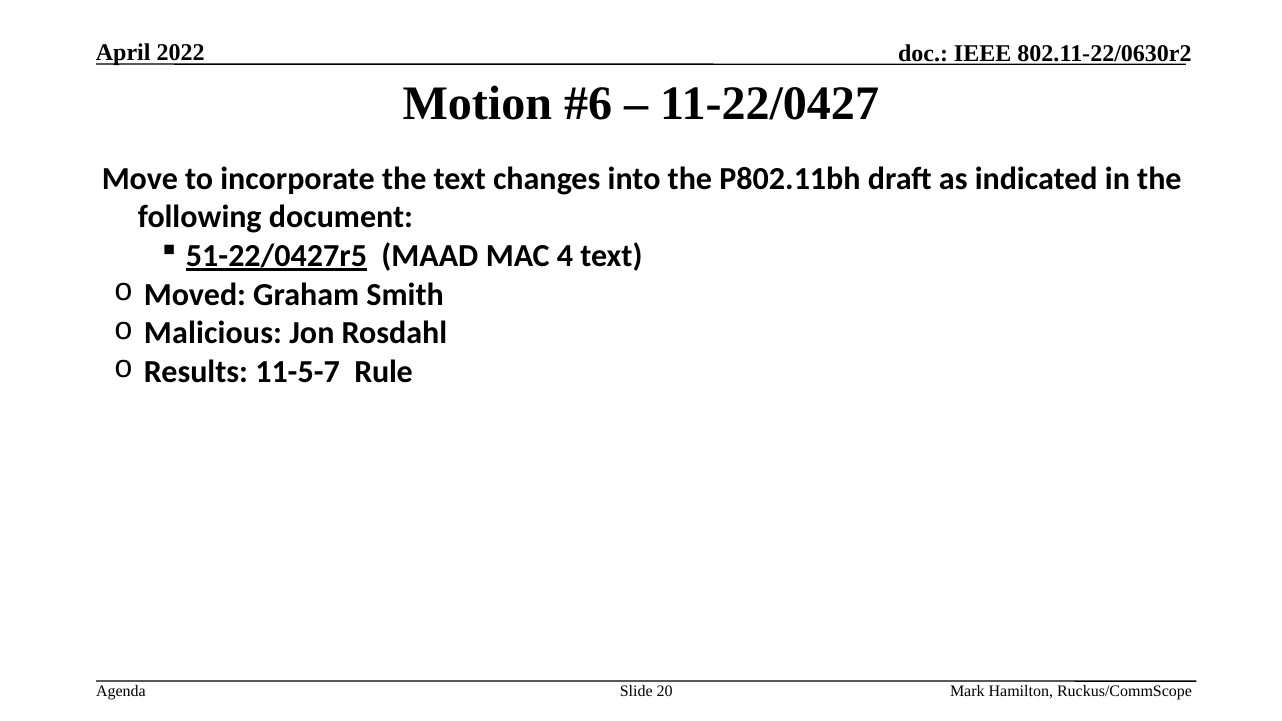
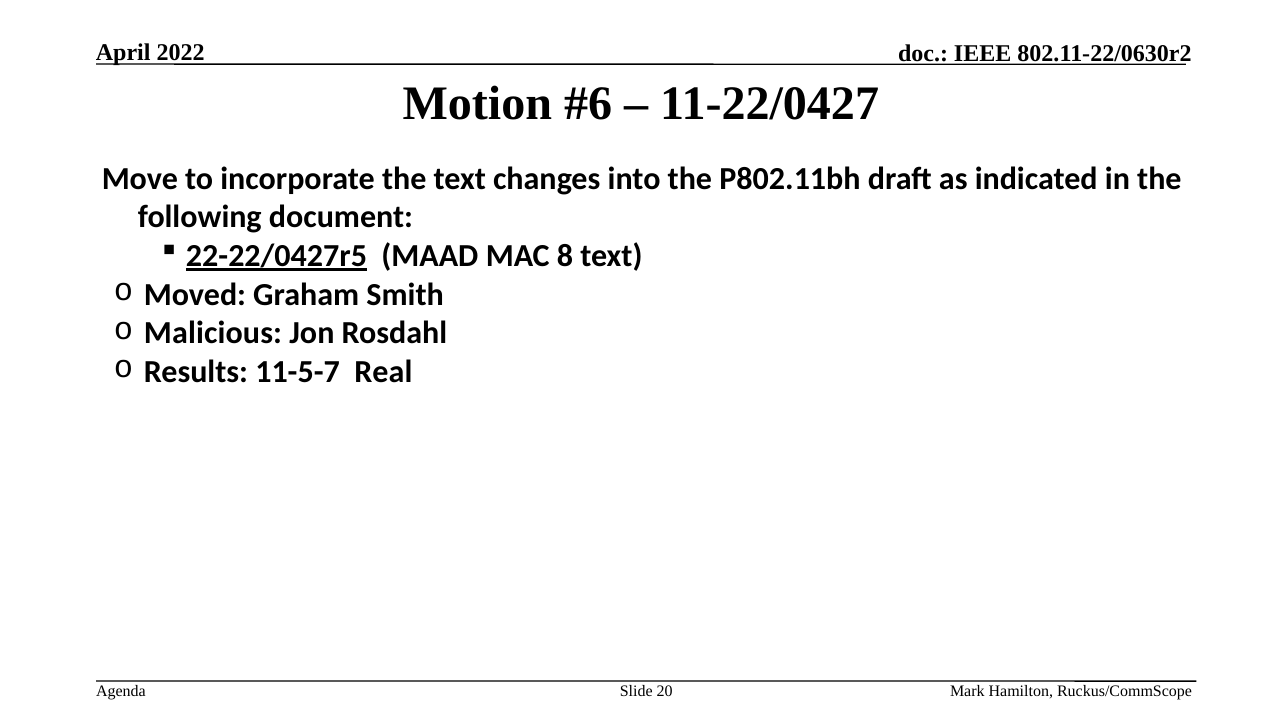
51-22/0427r5: 51-22/0427r5 -> 22-22/0427r5
4: 4 -> 8
Rule: Rule -> Real
